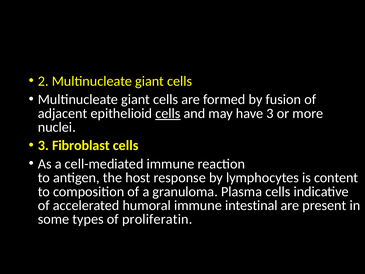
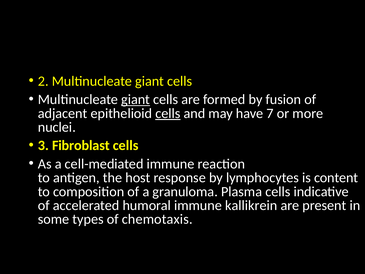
giant at (136, 99) underline: none -> present
have 3: 3 -> 7
intestinal: intestinal -> kallikrein
proliferatin: proliferatin -> chemotaxis
